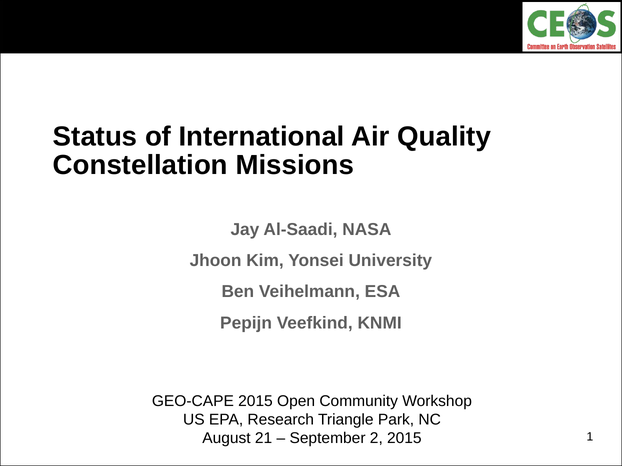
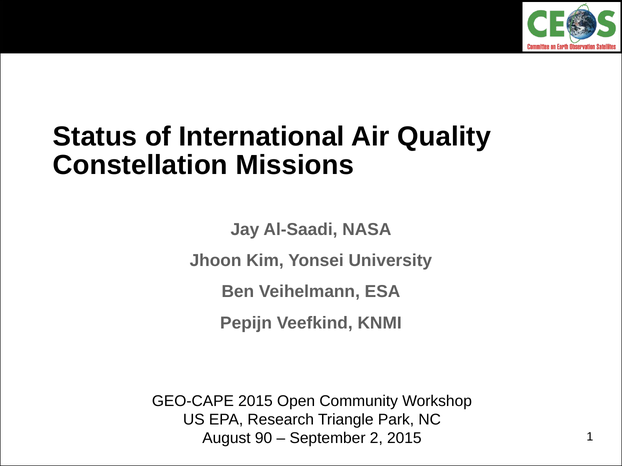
21: 21 -> 90
